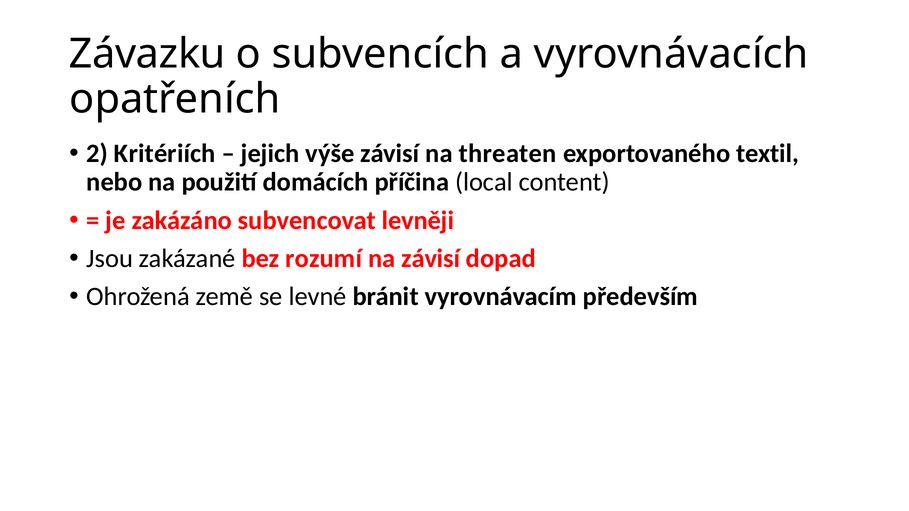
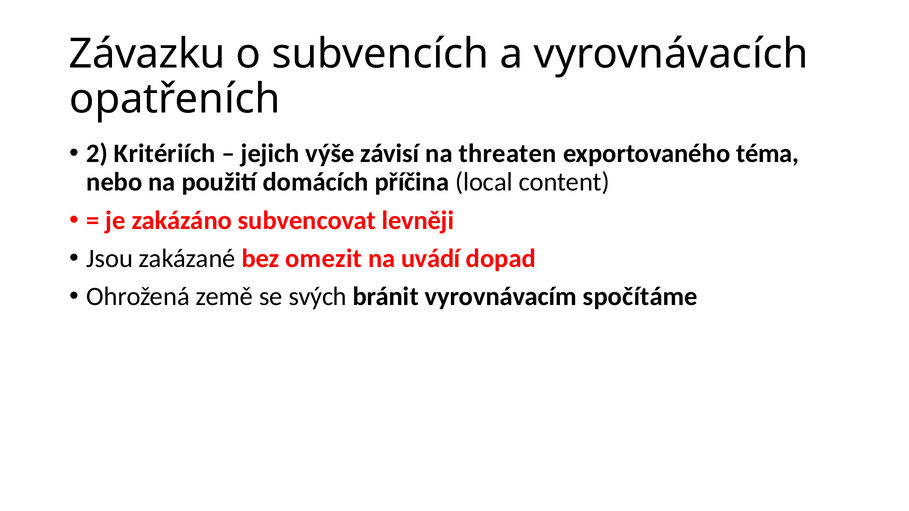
textil: textil -> téma
rozumí: rozumí -> omezit
na závisí: závisí -> uvádí
levné: levné -> svých
především: především -> spočítáme
